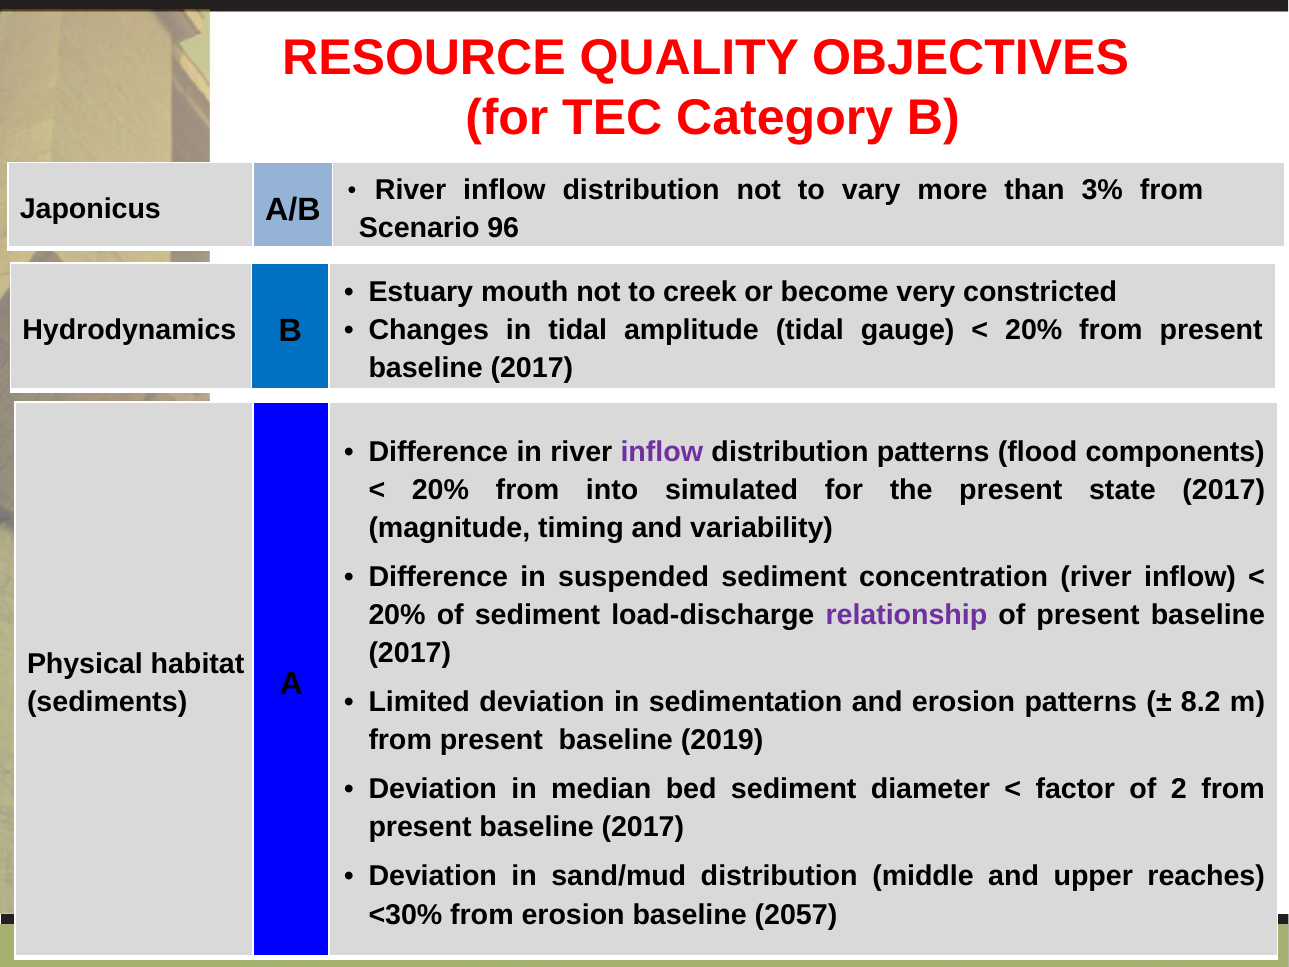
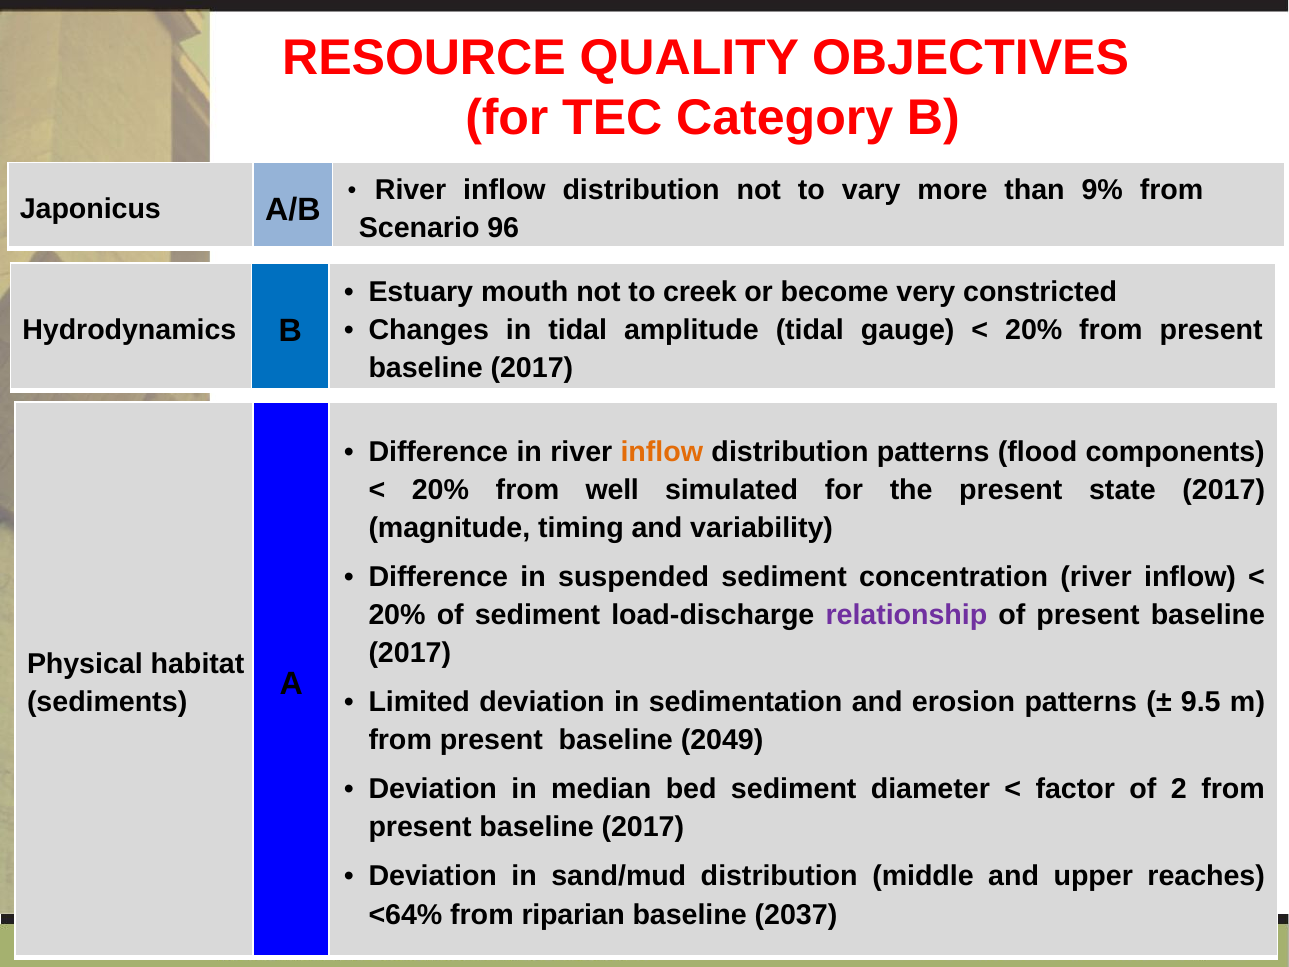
3%: 3% -> 9%
inflow at (662, 452) colour: purple -> orange
into: into -> well
8.2: 8.2 -> 9.5
2019: 2019 -> 2049
<30%: <30% -> <64%
from erosion: erosion -> riparian
2057: 2057 -> 2037
